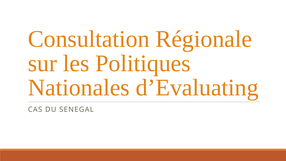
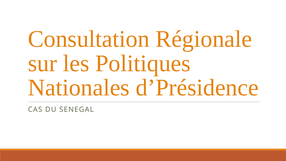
d’Evaluating: d’Evaluating -> d’Présidence
